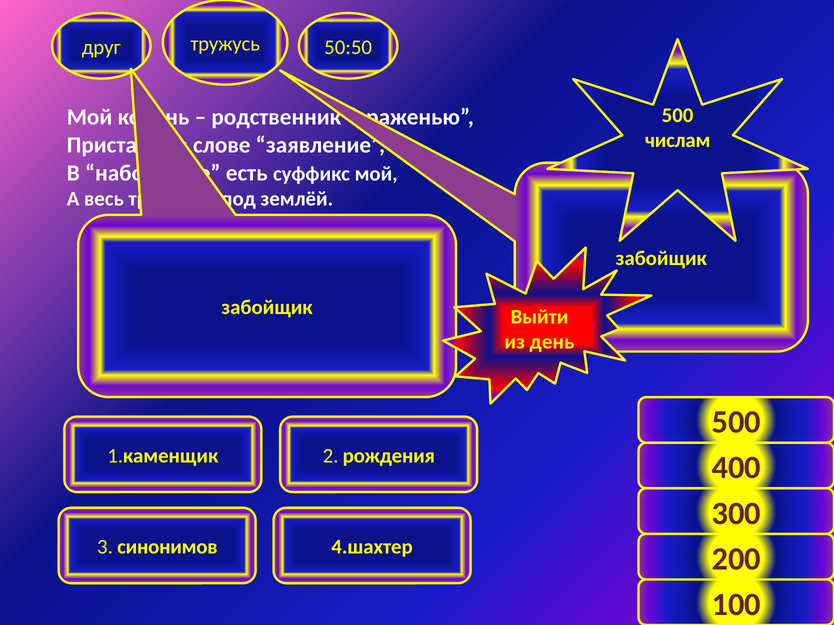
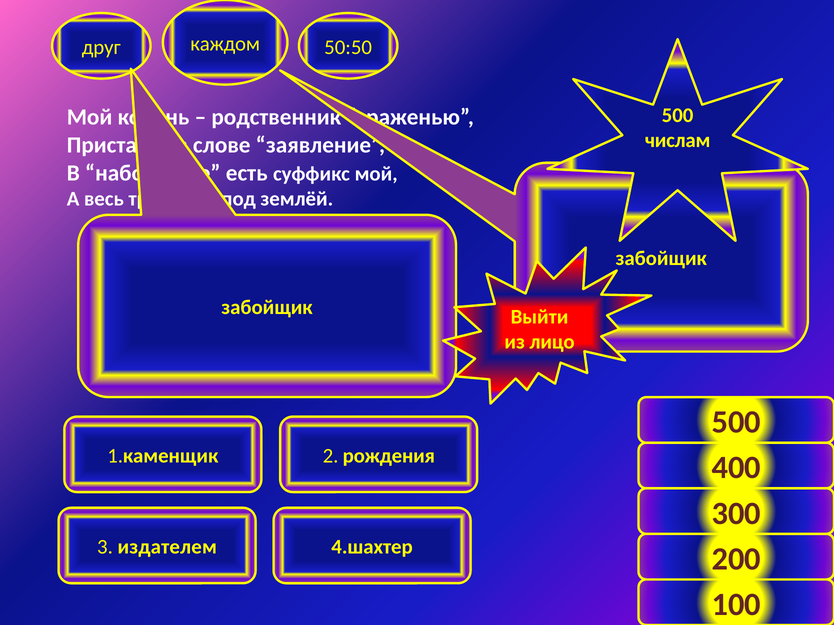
друг тружусь: тружусь -> каждом
день: день -> лицо
синонимов: синонимов -> издателем
